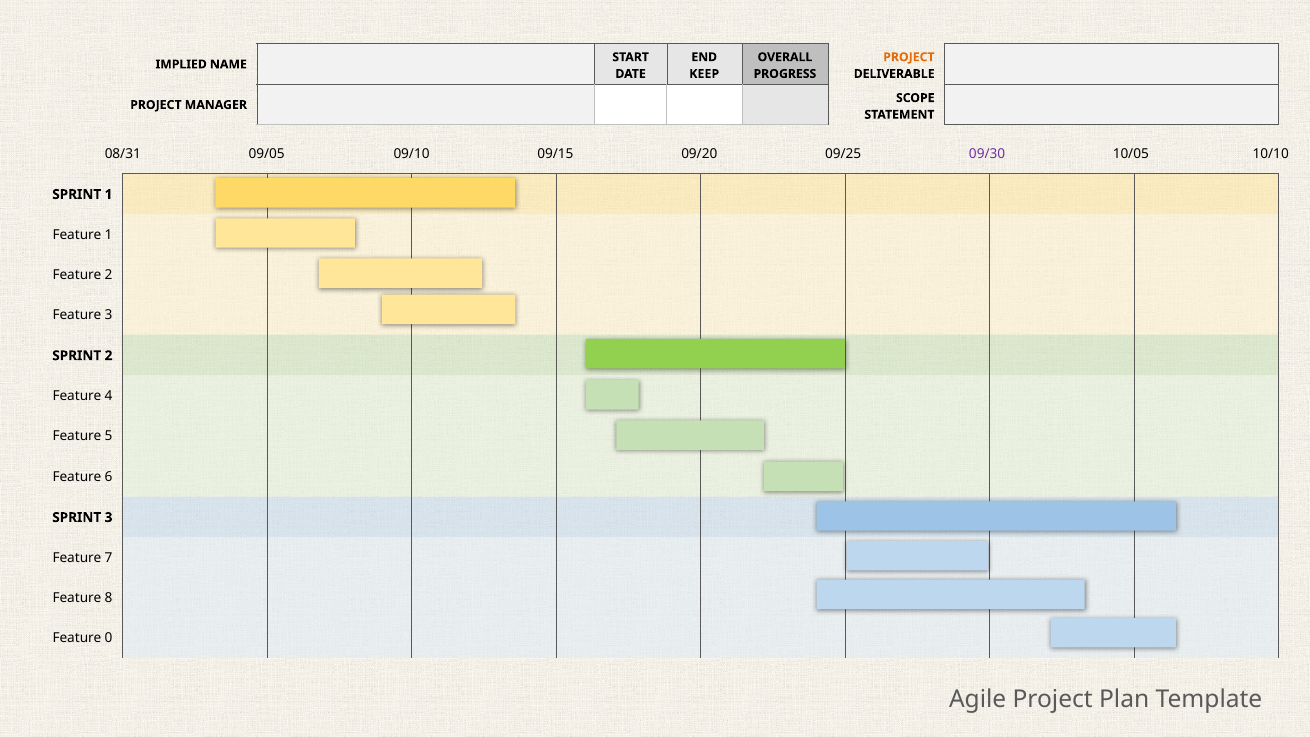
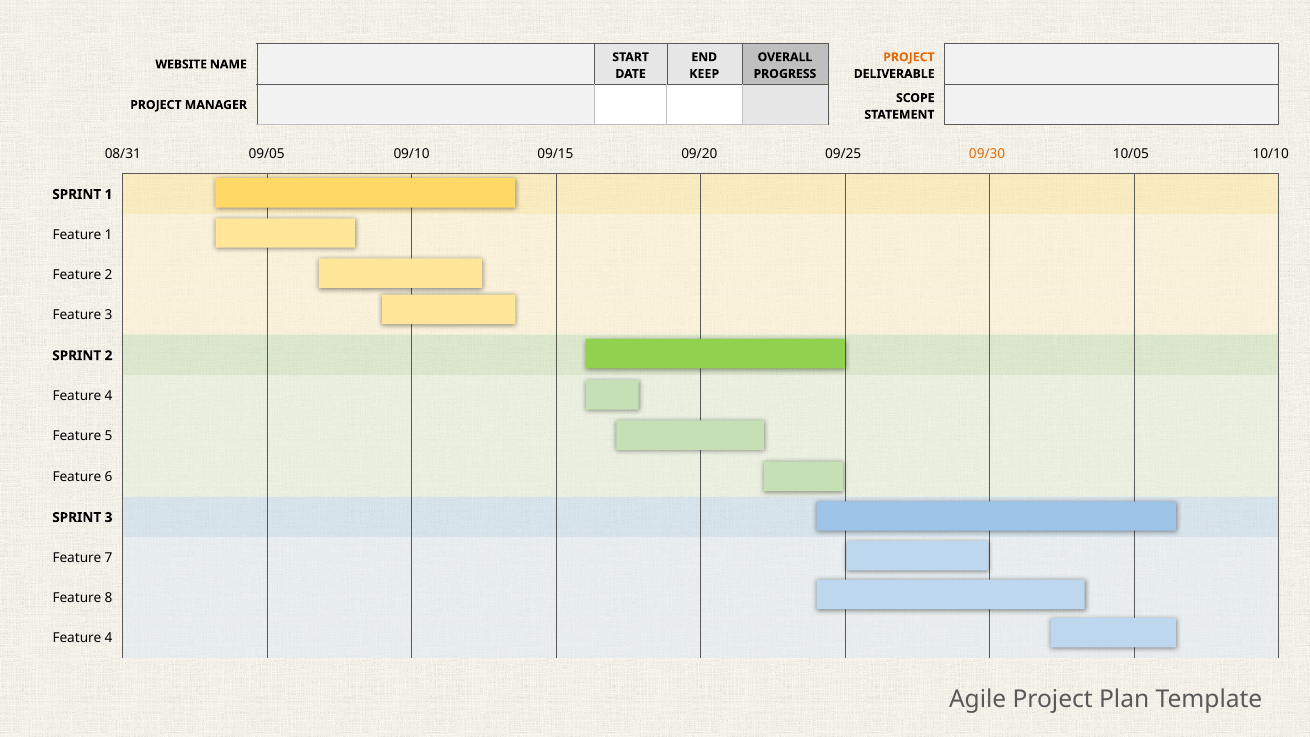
IMPLIED: IMPLIED -> WEBSITE
09/30 colour: purple -> orange
0 at (109, 638): 0 -> 4
